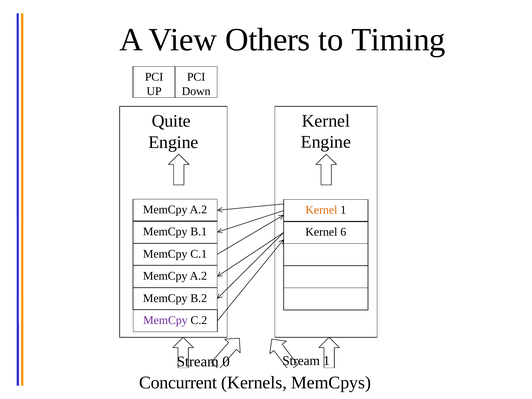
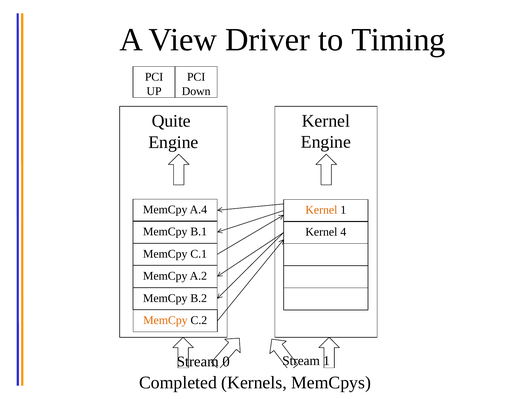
Others: Others -> Driver
A.2 at (198, 210): A.2 -> A.4
6: 6 -> 4
MemCpy at (165, 320) colour: purple -> orange
Concurrent: Concurrent -> Completed
